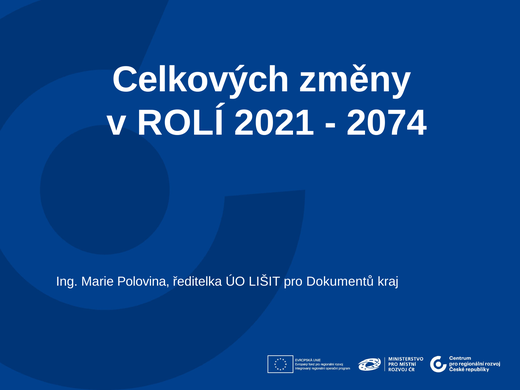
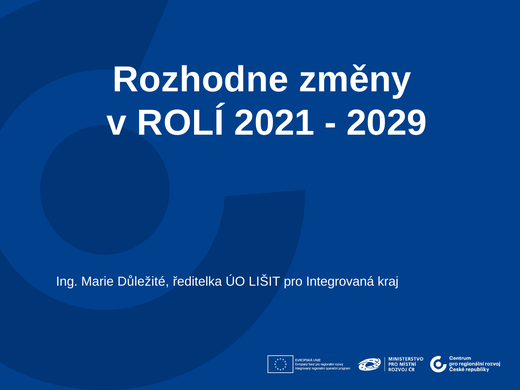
Celkových: Celkových -> Rozhodne
2074: 2074 -> 2029
Polovina: Polovina -> Důležité
Dokumentů: Dokumentů -> Integrovaná
